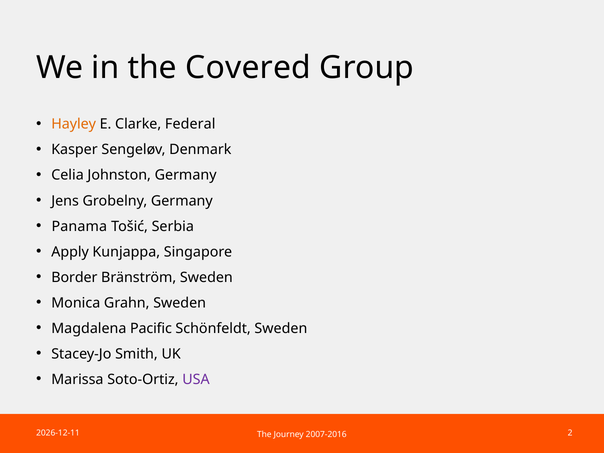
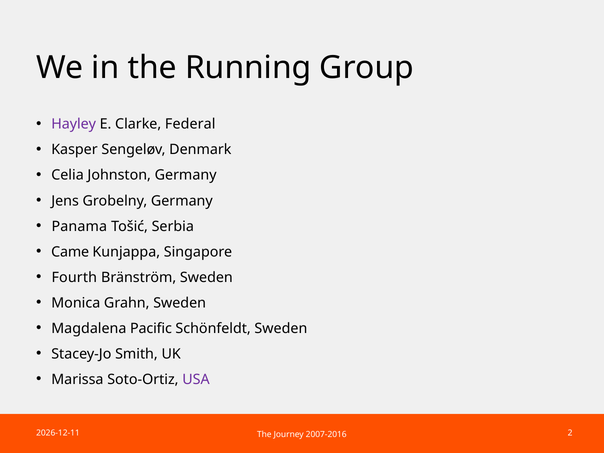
Covered: Covered -> Running
Hayley colour: orange -> purple
Apply: Apply -> Came
Border: Border -> Fourth
